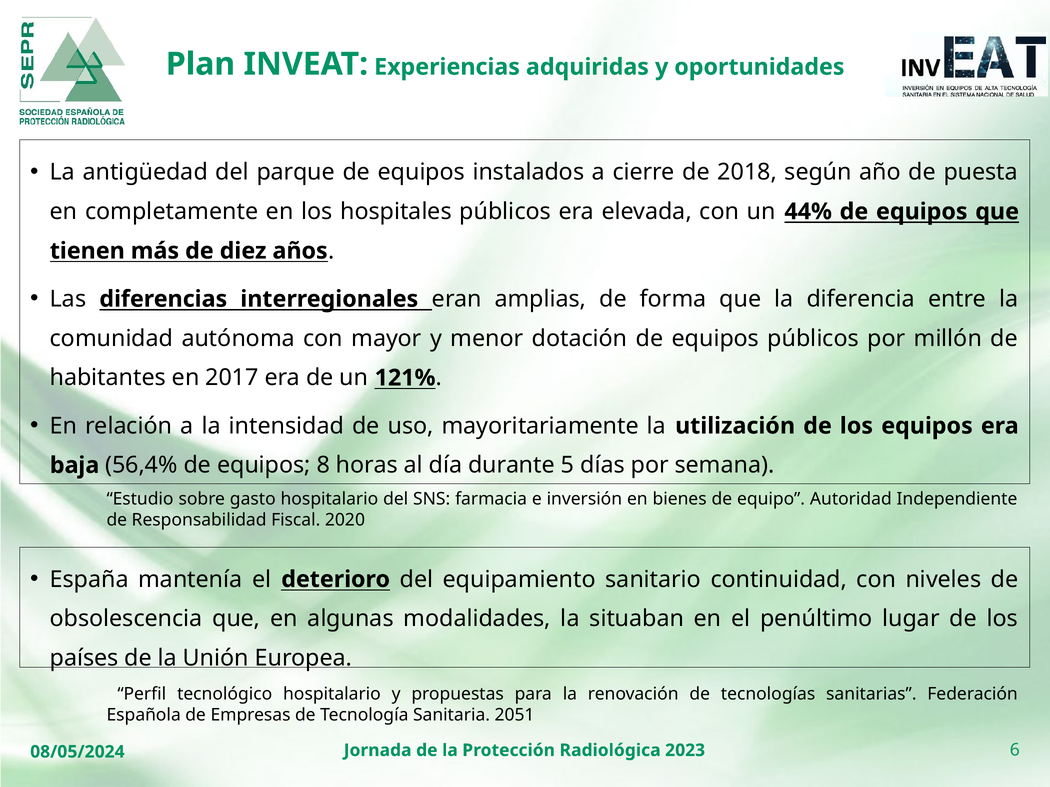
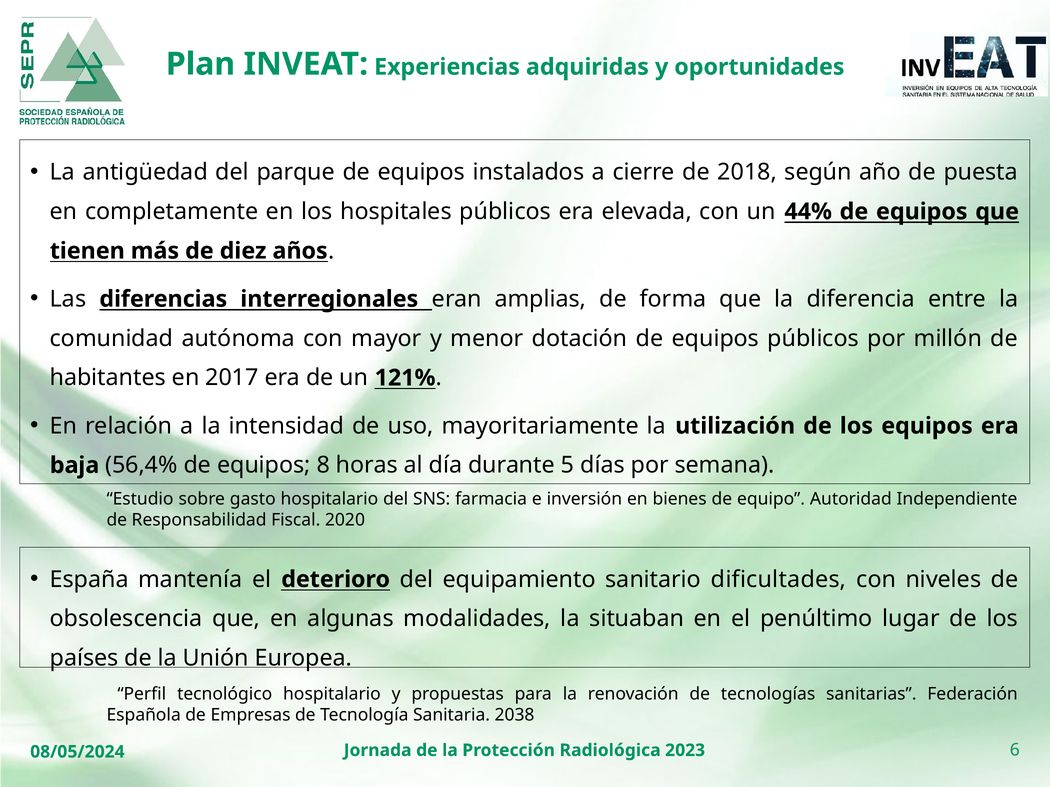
continuidad: continuidad -> dificultades
2051: 2051 -> 2038
